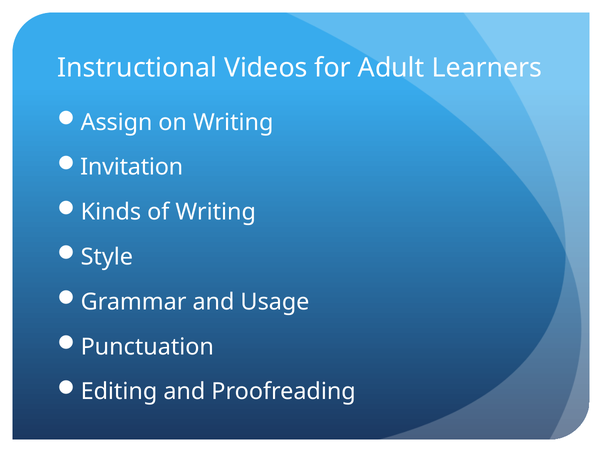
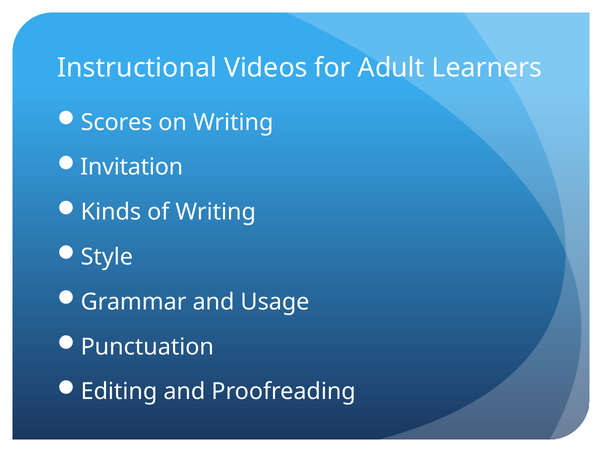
Assign: Assign -> Scores
